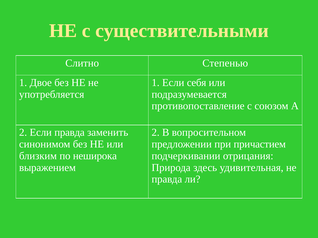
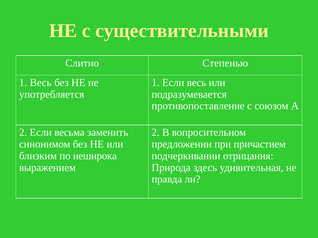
1 Двое: Двое -> Весь
Если себя: себя -> весь
Если правда: правда -> весьма
